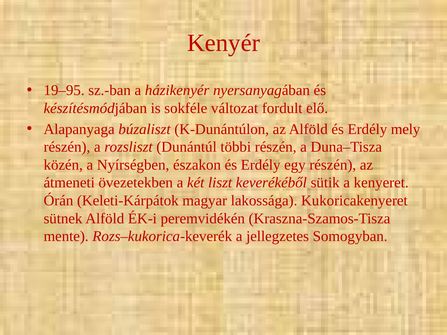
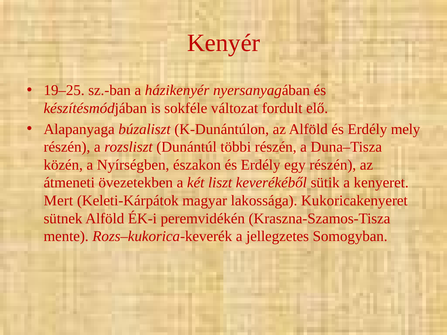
19–95: 19–95 -> 19–25
Órán: Órán -> Mert
